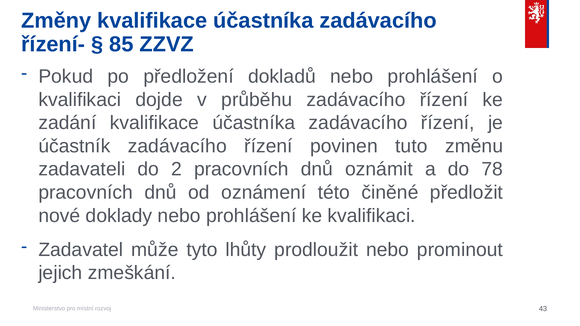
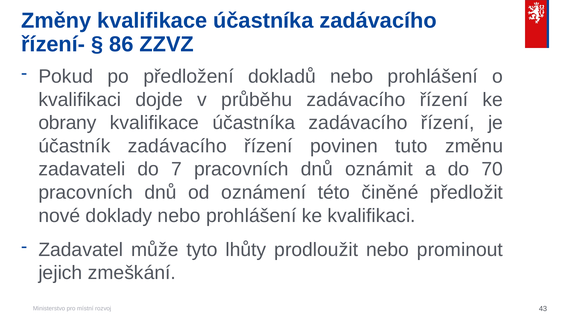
85: 85 -> 86
zadání: zadání -> obrany
2: 2 -> 7
78: 78 -> 70
